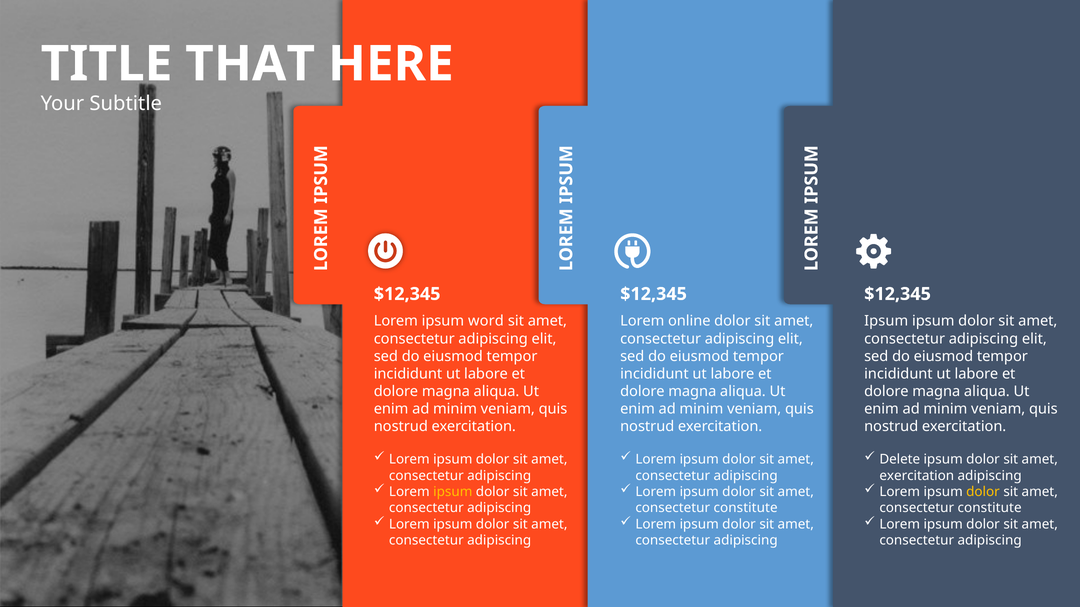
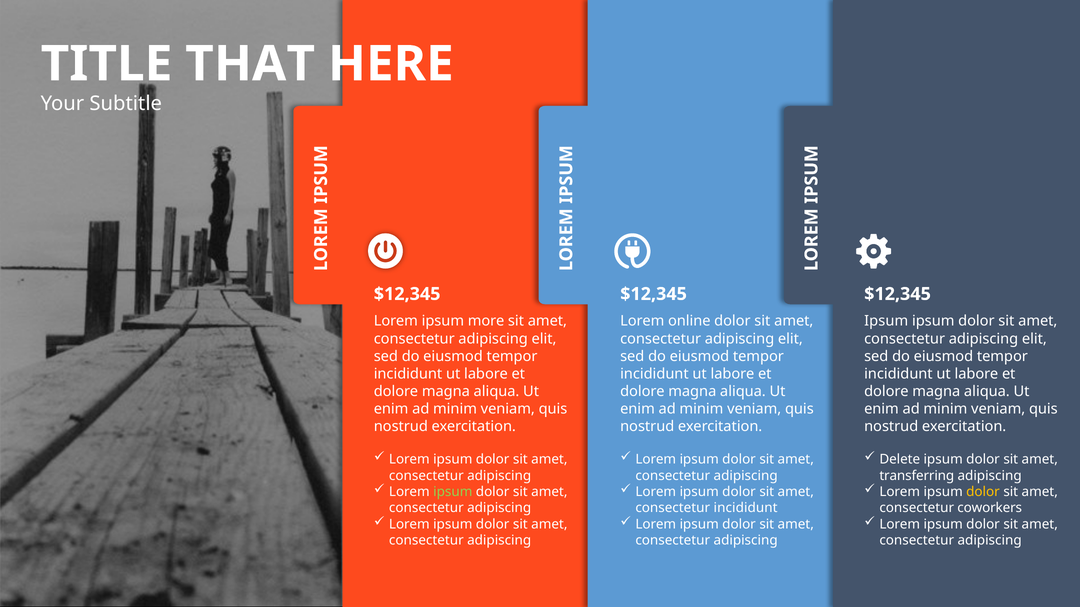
word: word -> more
exercitation at (917, 476): exercitation -> transferring
ipsum at (453, 492) colour: yellow -> light green
constitute at (746, 508): constitute -> incididunt
constitute at (990, 508): constitute -> coworkers
